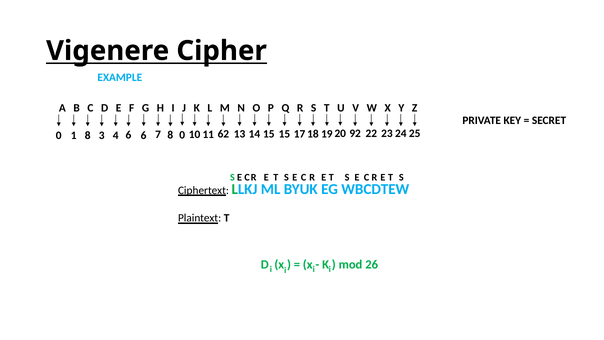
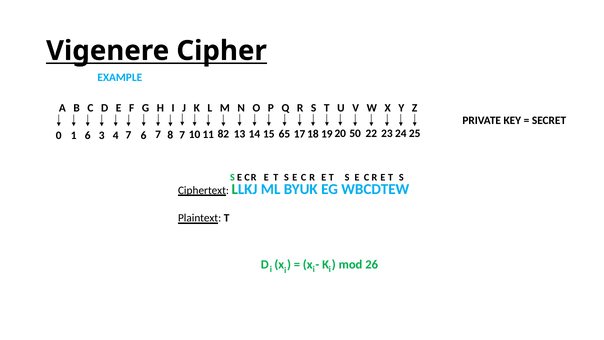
1 8: 8 -> 6
4 6: 6 -> 7
8 0: 0 -> 7
62: 62 -> 82
15 15: 15 -> 65
92: 92 -> 50
